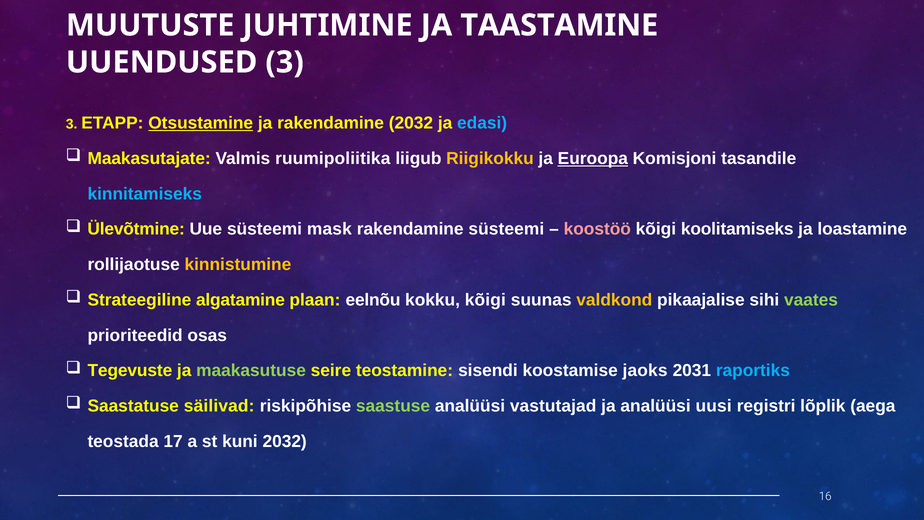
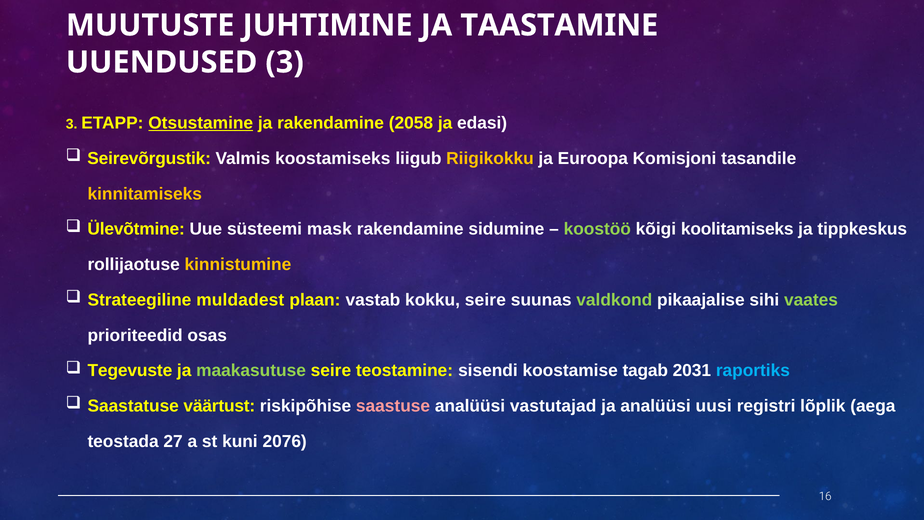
rakendamine 2032: 2032 -> 2058
edasi colour: light blue -> white
Maakasutajate: Maakasutajate -> Seirevõrgustik
ruumipoliitika: ruumipoliitika -> koostamiseks
Euroopa underline: present -> none
kinnitamiseks colour: light blue -> yellow
rakendamine süsteemi: süsteemi -> sidumine
koostöö colour: pink -> light green
loastamine: loastamine -> tippkeskus
algatamine: algatamine -> muldadest
eelnõu: eelnõu -> vastab
kokku kõigi: kõigi -> seire
valdkond colour: yellow -> light green
jaoks: jaoks -> tagab
säilivad: säilivad -> väärtust
saastuse colour: light green -> pink
17: 17 -> 27
kuni 2032: 2032 -> 2076
